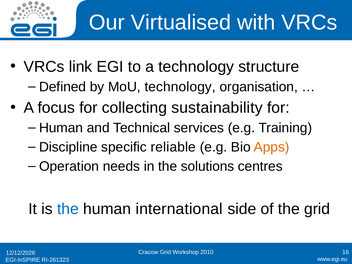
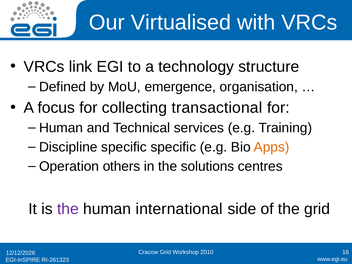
MoU technology: technology -> emergence
sustainability: sustainability -> transactional
specific reliable: reliable -> specific
needs: needs -> others
the at (68, 209) colour: blue -> purple
